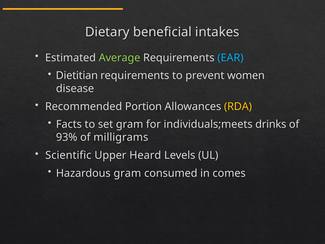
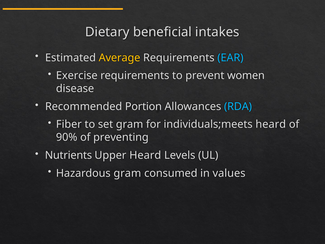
Average colour: light green -> yellow
Dietitian: Dietitian -> Exercise
RDA colour: yellow -> light blue
Facts: Facts -> Fiber
individuals;meets drinks: drinks -> heard
93%: 93% -> 90%
milligrams: milligrams -> preventing
Scientific: Scientific -> Nutrients
comes: comes -> values
